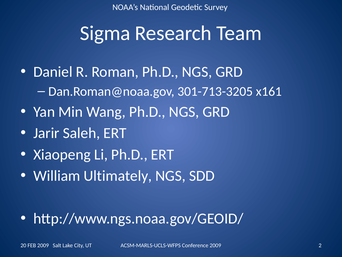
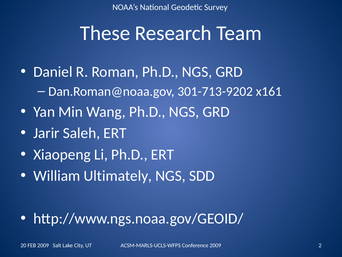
Sigma: Sigma -> These
301-713-3205: 301-713-3205 -> 301-713-9202
